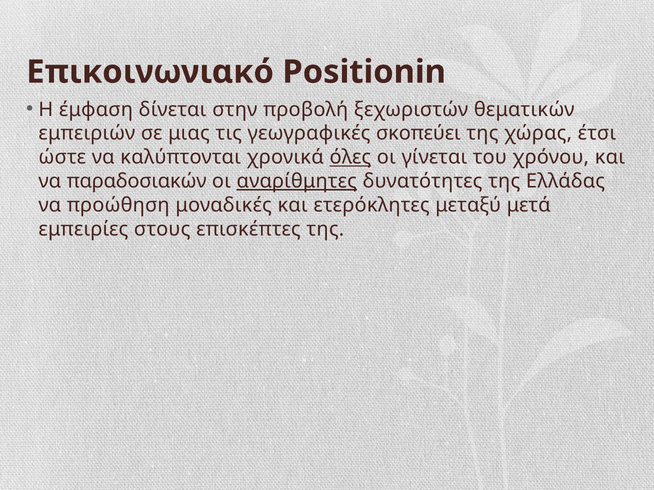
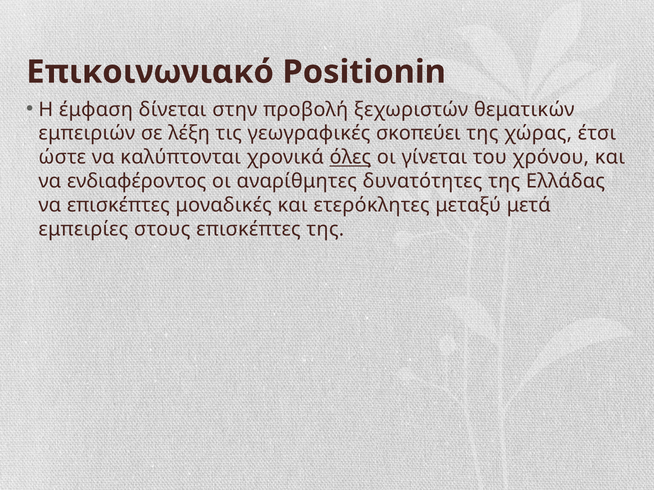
μιας: μιας -> λέξη
παραδοσιακών: παραδοσιακών -> ενδιαφέροντος
αναρίθμητες underline: present -> none
να προώθηση: προώθηση -> επισκέπτες
